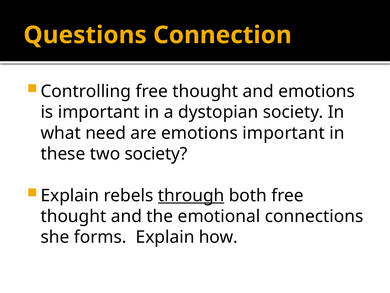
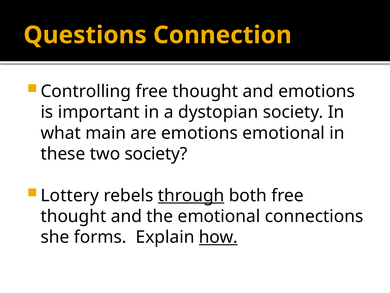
need: need -> main
emotions important: important -> emotional
Explain at (70, 195): Explain -> Lottery
how underline: none -> present
